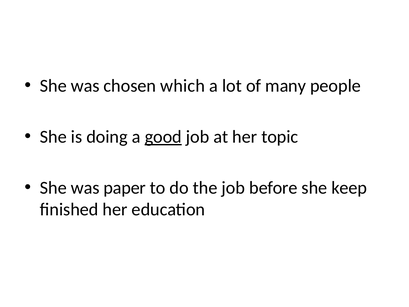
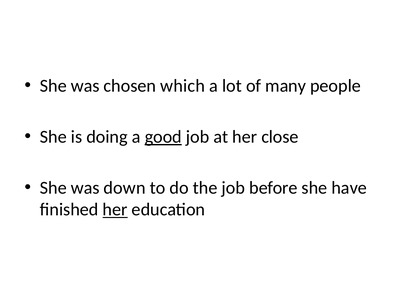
topic: topic -> close
paper: paper -> down
keep: keep -> have
her at (115, 209) underline: none -> present
